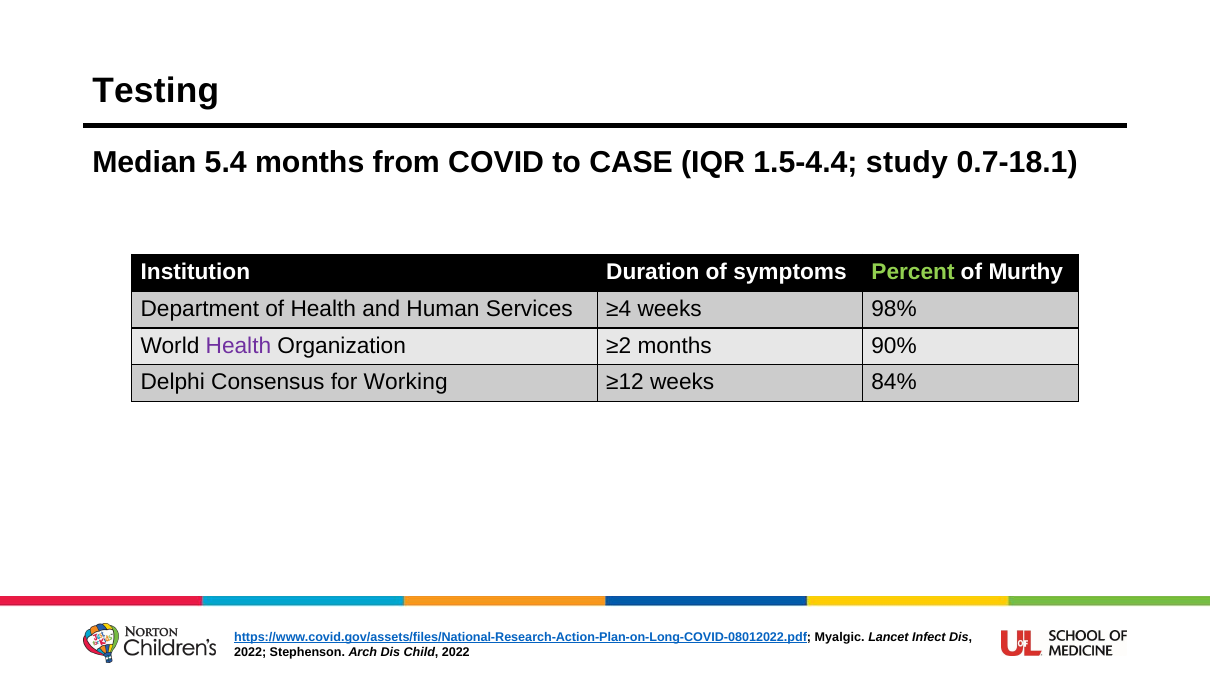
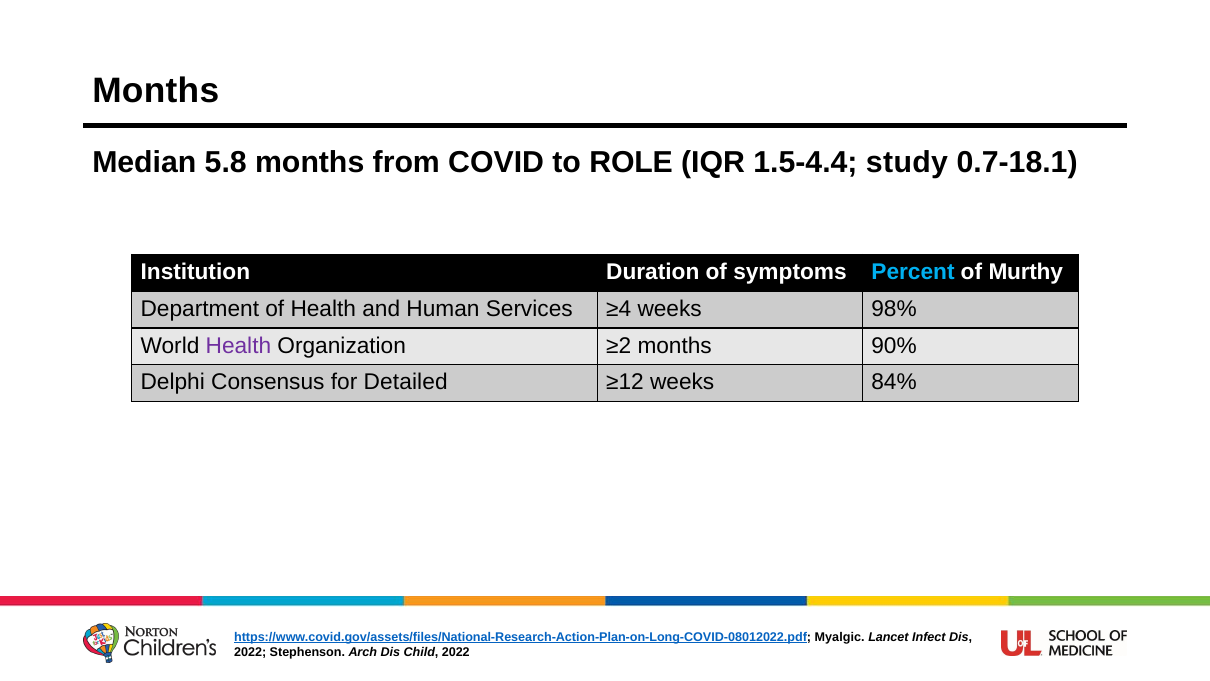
Testing at (156, 90): Testing -> Months
5.4: 5.4 -> 5.8
CASE: CASE -> ROLE
Percent colour: light green -> light blue
Working: Working -> Detailed
